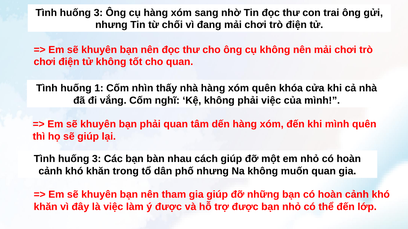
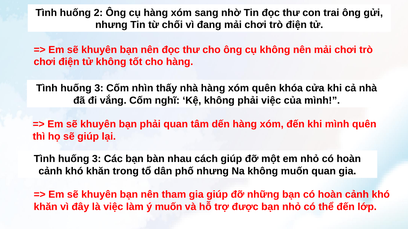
3 at (98, 13): 3 -> 2
cho quan: quan -> hàng
1 at (99, 88): 1 -> 3
ý được: được -> muốn
